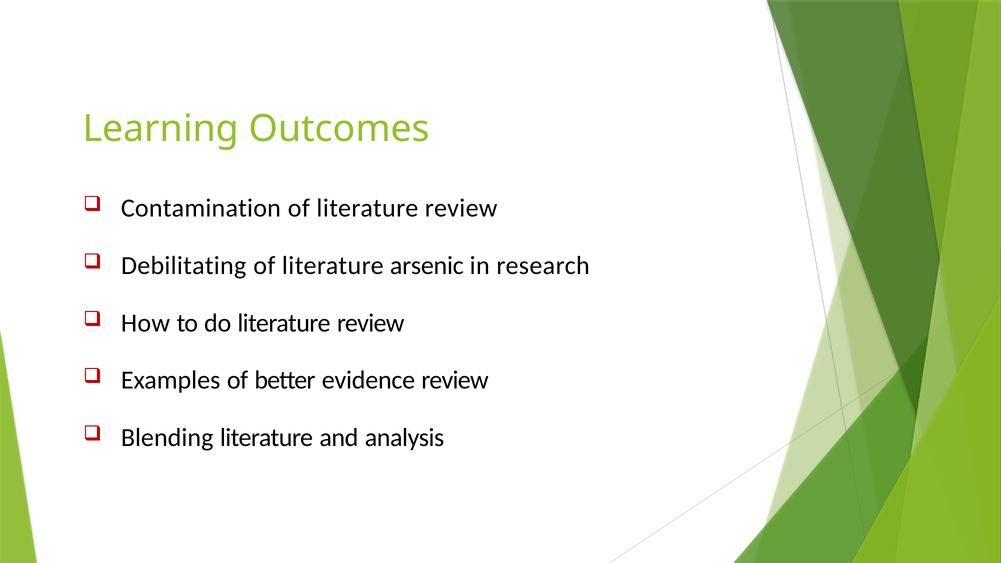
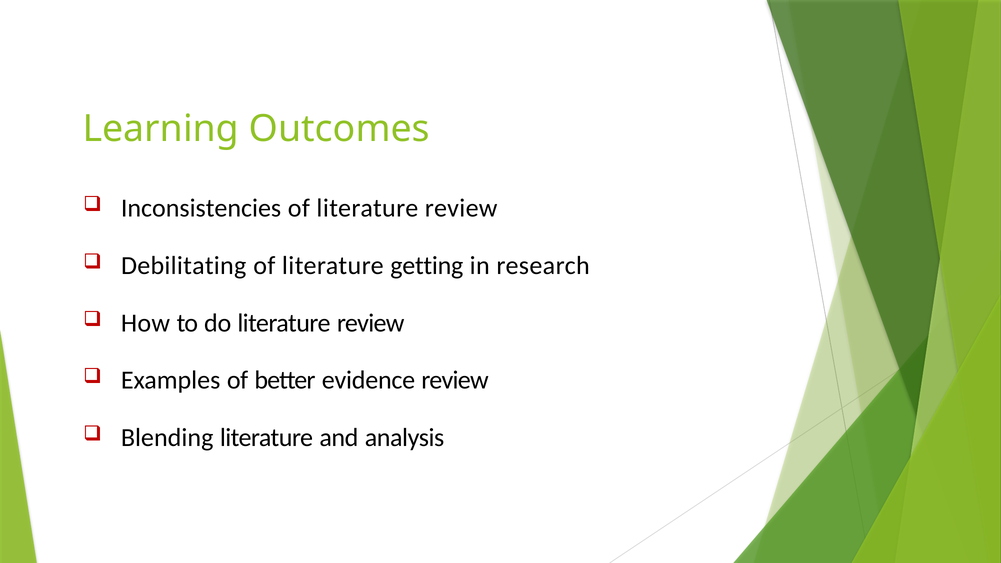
Contamination: Contamination -> Inconsistencies
arsenic: arsenic -> getting
